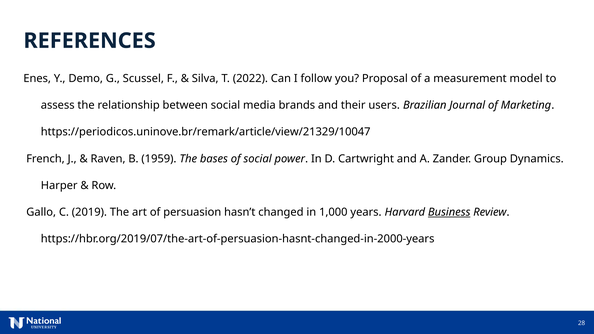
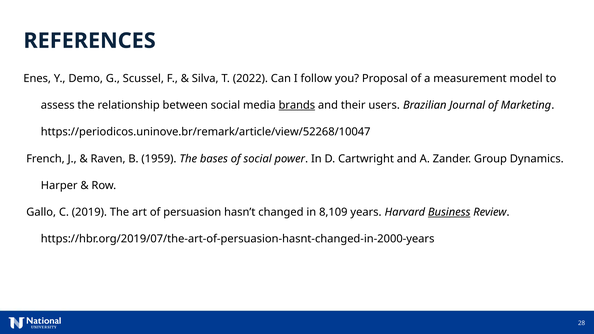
brands underline: none -> present
https://periodicos.uninove.br/remark/article/view/21329/10047: https://periodicos.uninove.br/remark/article/view/21329/10047 -> https://periodicos.uninove.br/remark/article/view/52268/10047
1,000: 1,000 -> 8,109
